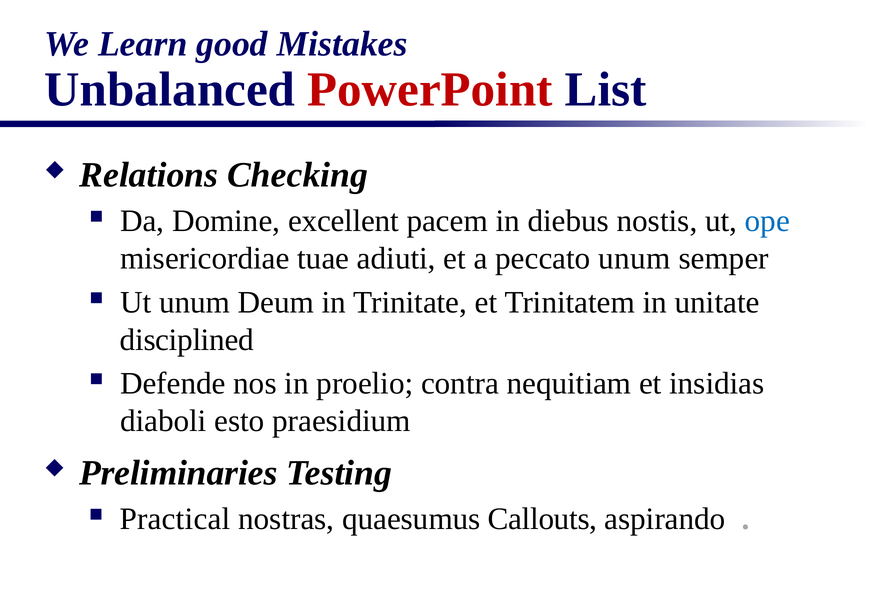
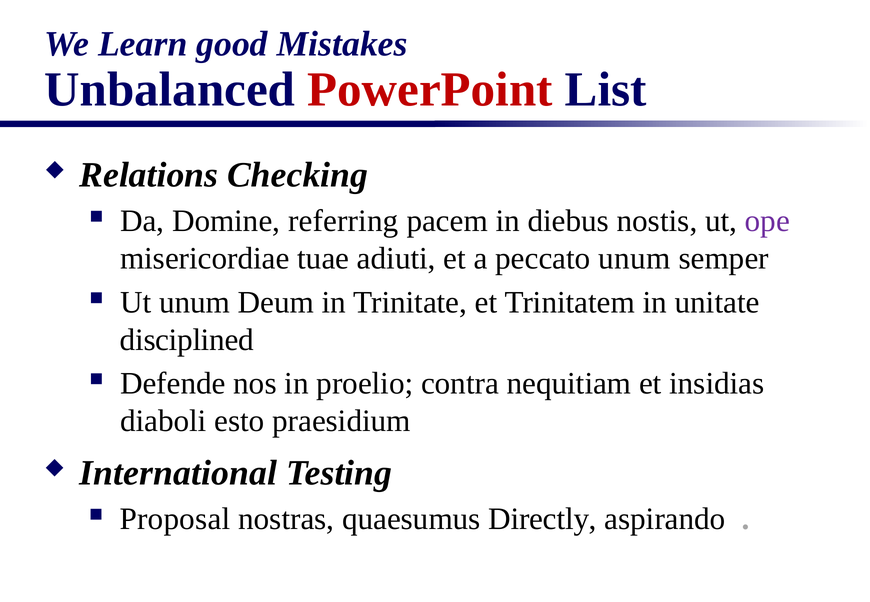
excellent: excellent -> referring
ope colour: blue -> purple
Preliminaries: Preliminaries -> International
Practical: Practical -> Proposal
Callouts: Callouts -> Directly
